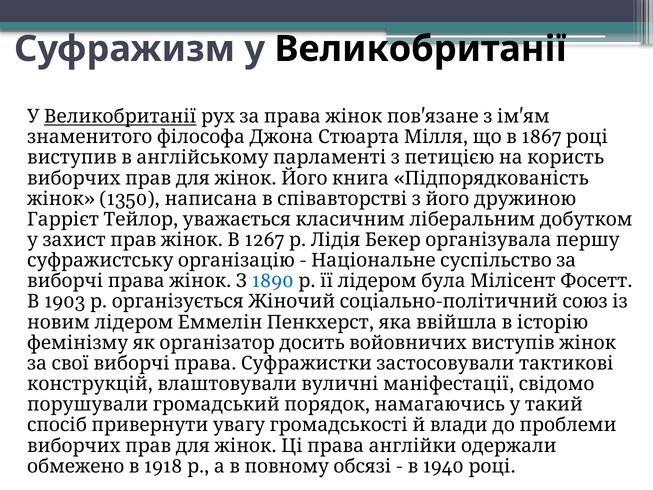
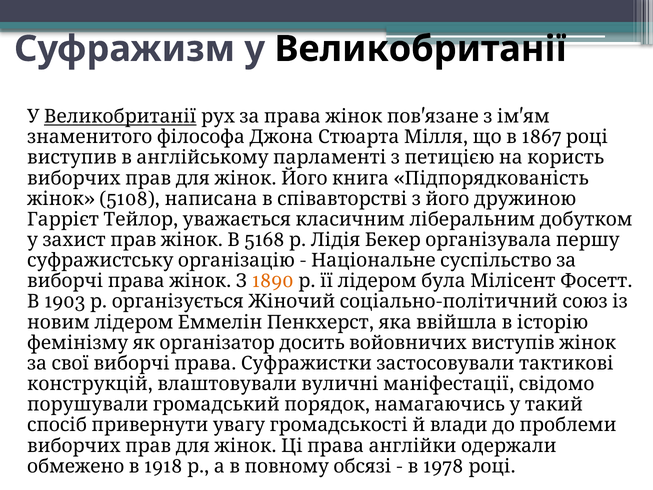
1350: 1350 -> 5108
1267: 1267 -> 5168
1890 colour: blue -> orange
1940: 1940 -> 1978
